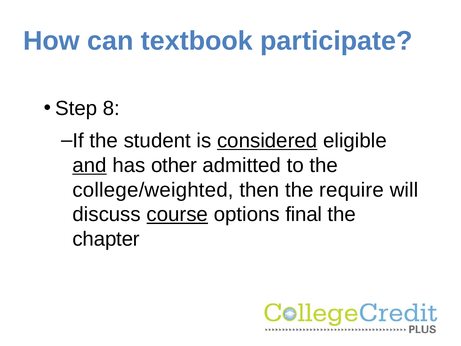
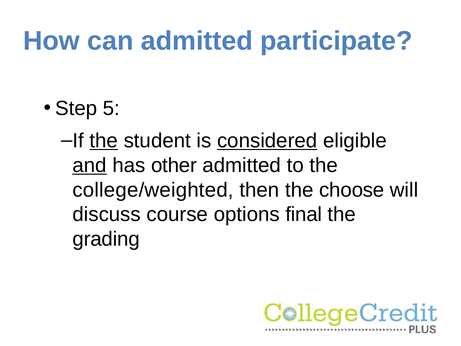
can textbook: textbook -> admitted
8: 8 -> 5
the at (104, 141) underline: none -> present
require: require -> choose
course underline: present -> none
chapter: chapter -> grading
